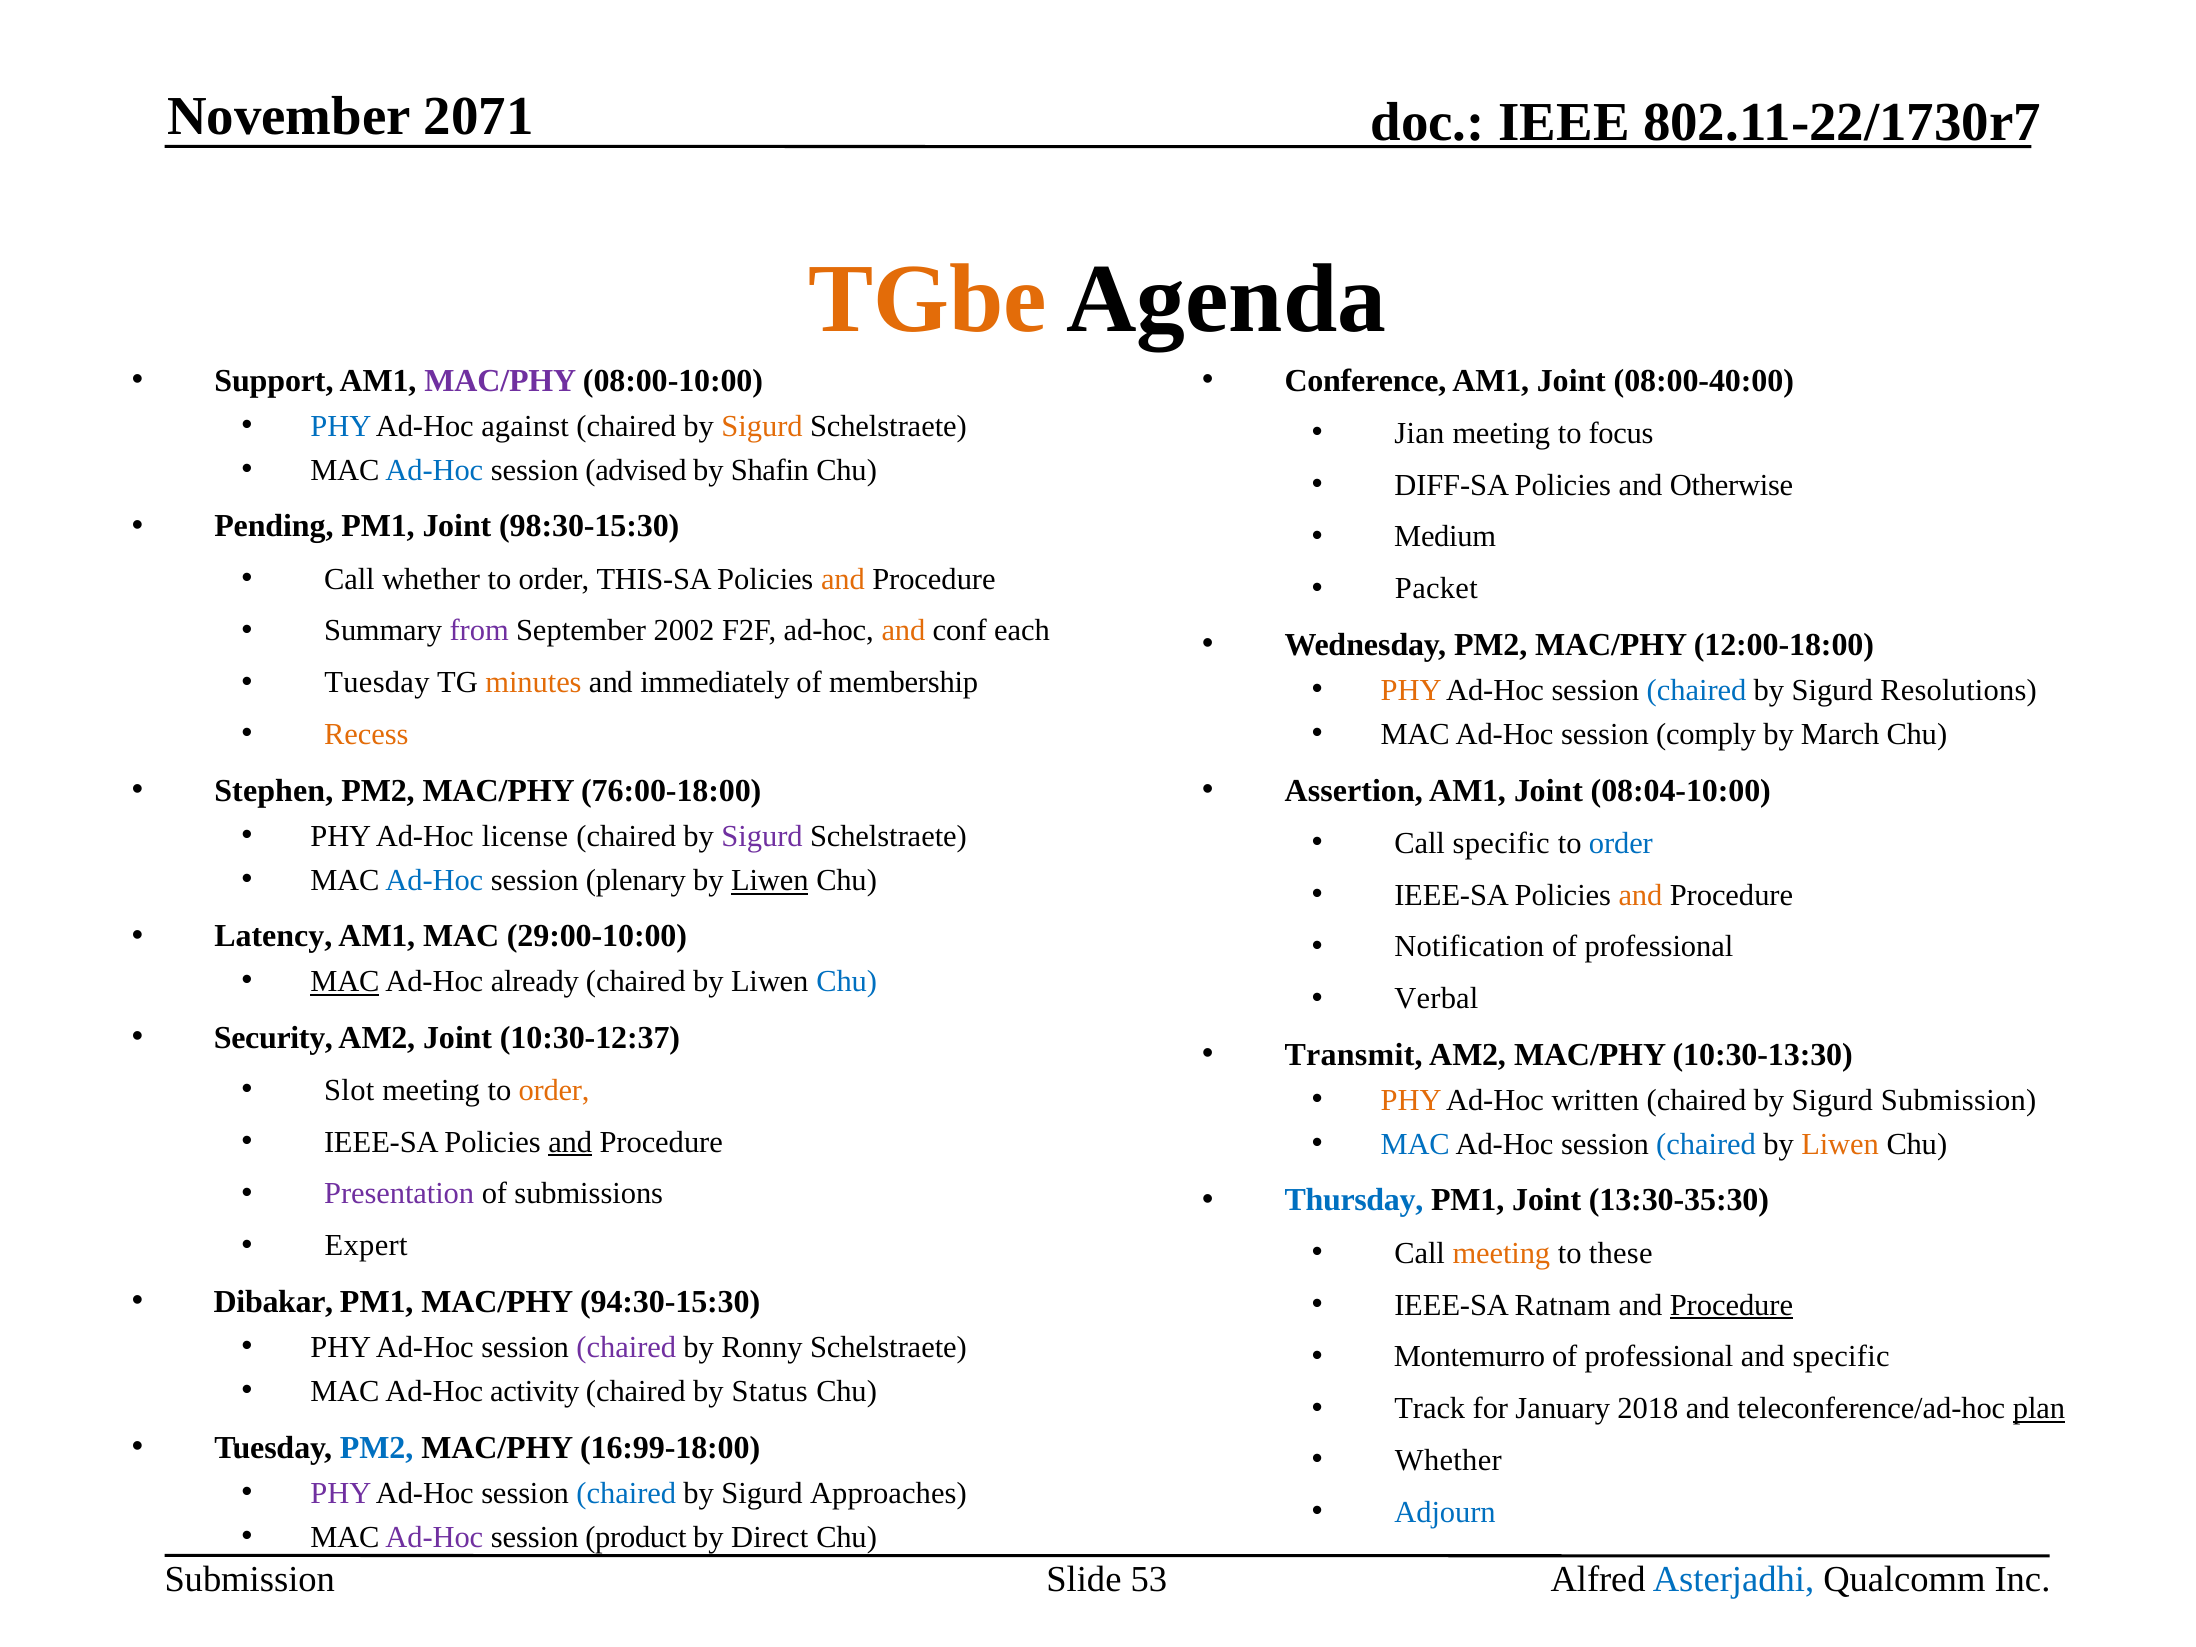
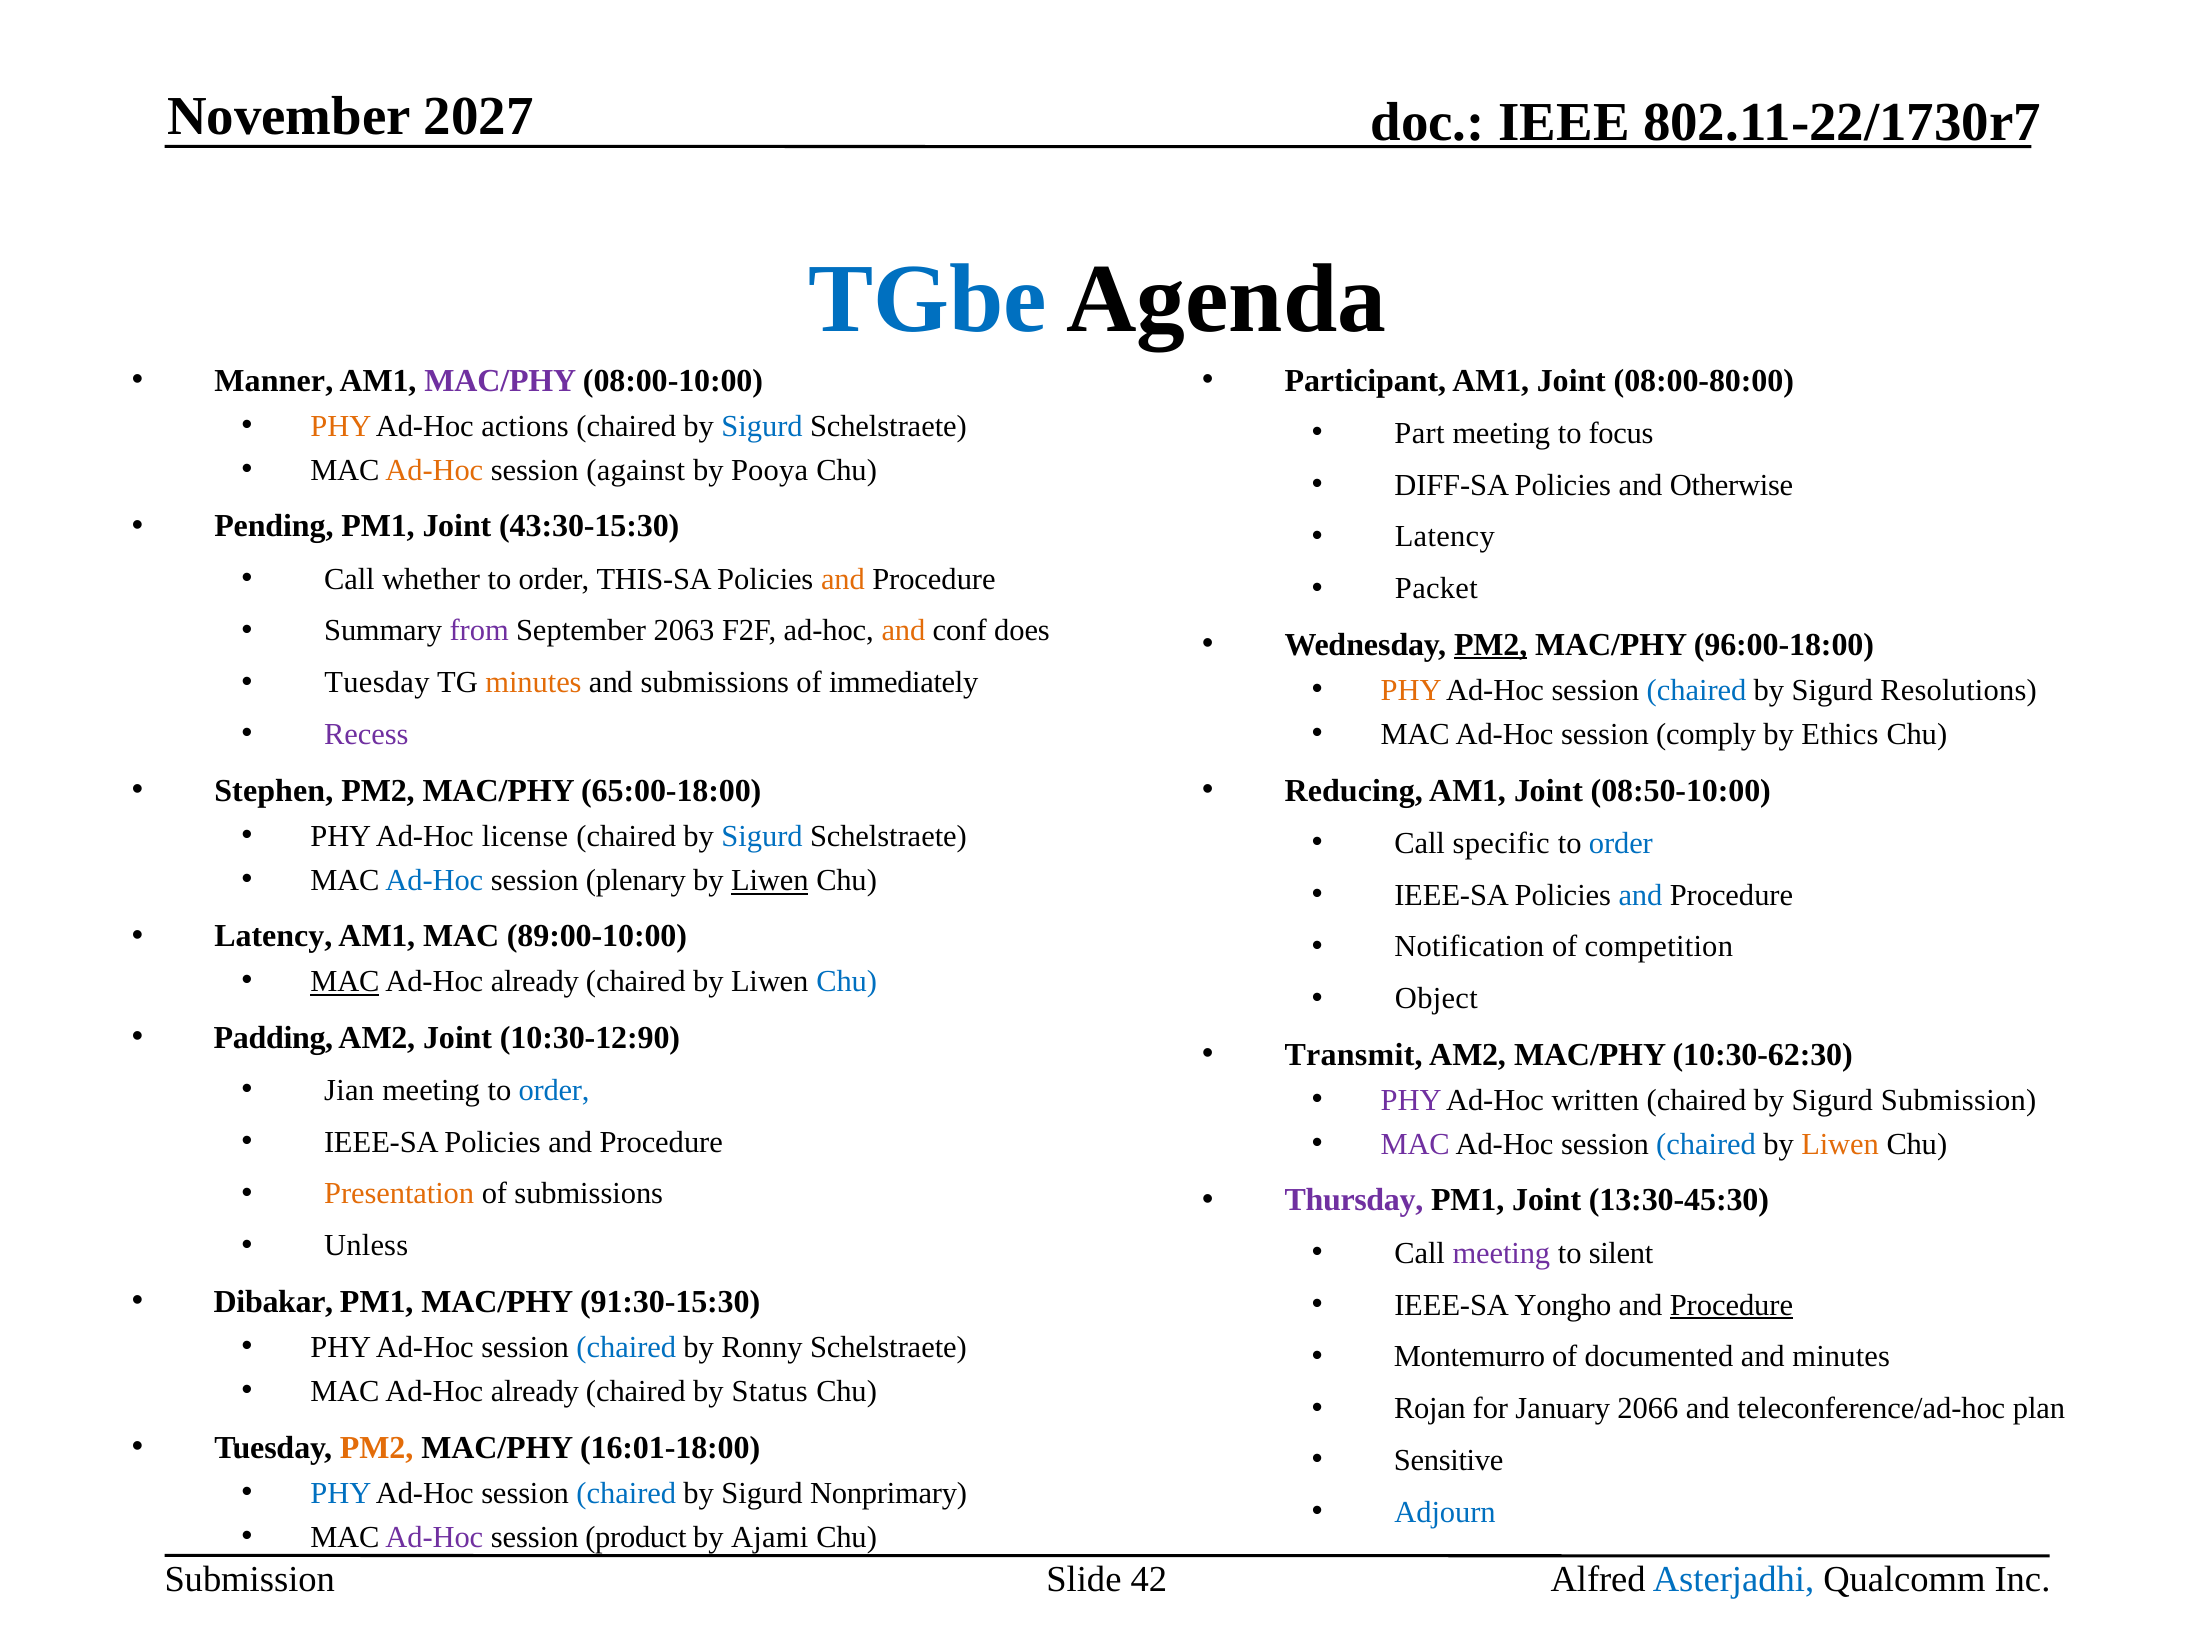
2071: 2071 -> 2027
TGbe colour: orange -> blue
Conference: Conference -> Participant
08:00-40:00: 08:00-40:00 -> 08:00-80:00
Support: Support -> Manner
PHY at (341, 426) colour: blue -> orange
against: against -> actions
Sigurd at (762, 426) colour: orange -> blue
Jian: Jian -> Part
Ad-Hoc at (434, 471) colour: blue -> orange
advised: advised -> against
Shafin: Shafin -> Pooya
98:30-15:30: 98:30-15:30 -> 43:30-15:30
Medium at (1445, 537): Medium -> Latency
2002: 2002 -> 2063
each: each -> does
PM2 at (1491, 645) underline: none -> present
12:00-18:00: 12:00-18:00 -> 96:00-18:00
and immediately: immediately -> submissions
membership: membership -> immediately
Recess colour: orange -> purple
March: March -> Ethics
76:00-18:00: 76:00-18:00 -> 65:00-18:00
Assertion: Assertion -> Reducing
08:04-10:00: 08:04-10:00 -> 08:50-10:00
Sigurd at (762, 836) colour: purple -> blue
and at (1640, 895) colour: orange -> blue
29:00-10:00: 29:00-10:00 -> 89:00-10:00
professional at (1659, 947): professional -> competition
Verbal: Verbal -> Object
Security: Security -> Padding
10:30-12:37: 10:30-12:37 -> 10:30-12:90
10:30-13:30: 10:30-13:30 -> 10:30-62:30
Slot: Slot -> Jian
order at (554, 1090) colour: orange -> blue
PHY at (1411, 1100) colour: orange -> purple
and at (570, 1142) underline: present -> none
MAC at (1415, 1145) colour: blue -> purple
Presentation colour: purple -> orange
Thursday colour: blue -> purple
13:30-35:30: 13:30-35:30 -> 13:30-45:30
Expert: Expert -> Unless
meeting at (1501, 1253) colour: orange -> purple
these: these -> silent
94:30-15:30: 94:30-15:30 -> 91:30-15:30
Ratnam: Ratnam -> Yongho
chaired at (626, 1347) colour: purple -> blue
professional at (1659, 1357): professional -> documented
and specific: specific -> minutes
activity at (535, 1392): activity -> already
Track: Track -> Rojan
2018: 2018 -> 2066
plan underline: present -> none
PM2 at (377, 1448) colour: blue -> orange
16:99-18:00: 16:99-18:00 -> 16:01-18:00
Whether at (1448, 1461): Whether -> Sensitive
PHY at (341, 1493) colour: purple -> blue
Approaches: Approaches -> Nonprimary
Direct: Direct -> Ajami
53: 53 -> 42
